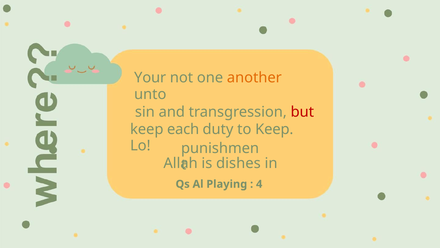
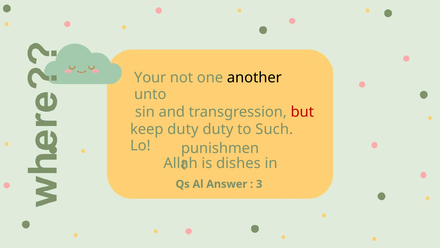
another colour: orange -> black
keep each: each -> duty
to Keep: Keep -> Such
Playing: Playing -> Answer
4: 4 -> 3
